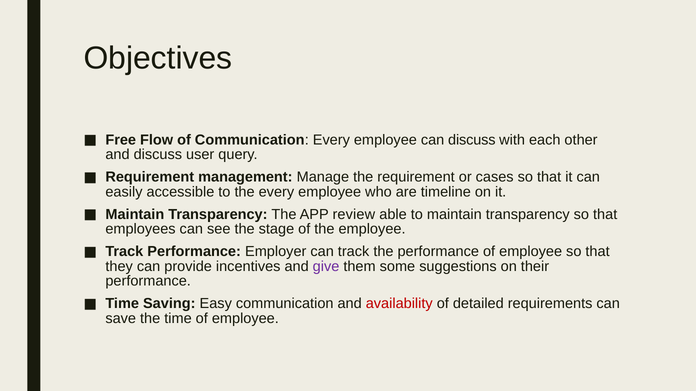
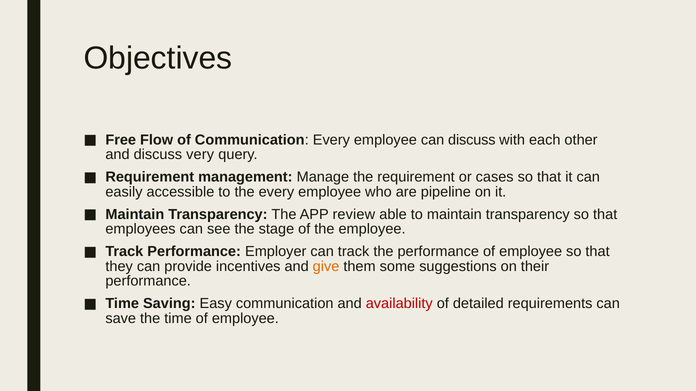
user: user -> very
timeline: timeline -> pipeline
give colour: purple -> orange
